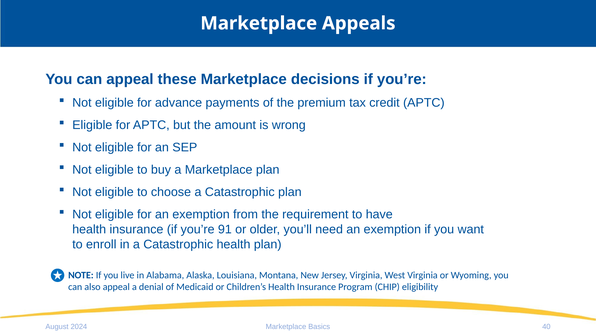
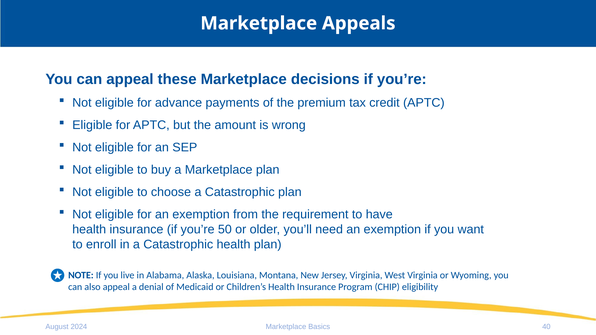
91: 91 -> 50
